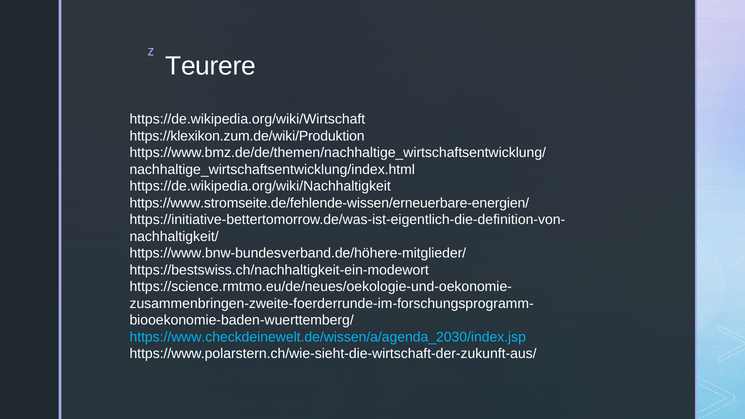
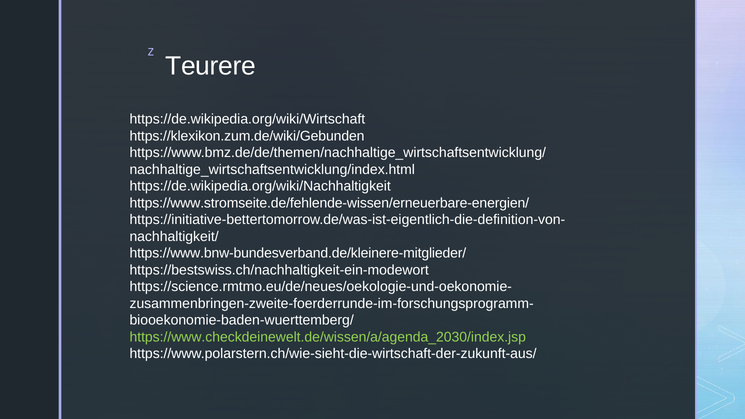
https://klexikon.zum.de/wiki/Produktion: https://klexikon.zum.de/wiki/Produktion -> https://klexikon.zum.de/wiki/Gebunden
https://www.bnw-bundesverband.de/höhere-mitglieder/: https://www.bnw-bundesverband.de/höhere-mitglieder/ -> https://www.bnw-bundesverband.de/kleinere-mitglieder/
https://www.checkdeinewelt.de/wissen/a/agenda_2030/index.jsp colour: light blue -> light green
